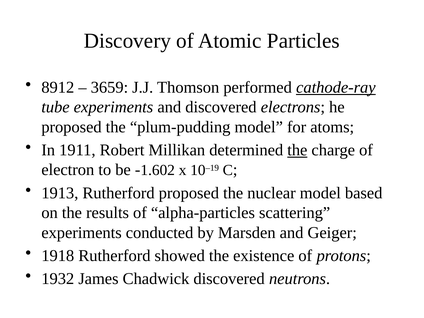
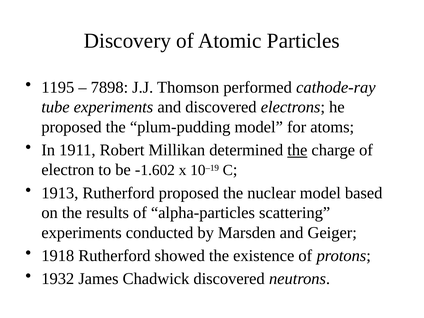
8912: 8912 -> 1195
3659: 3659 -> 7898
cathode-ray underline: present -> none
